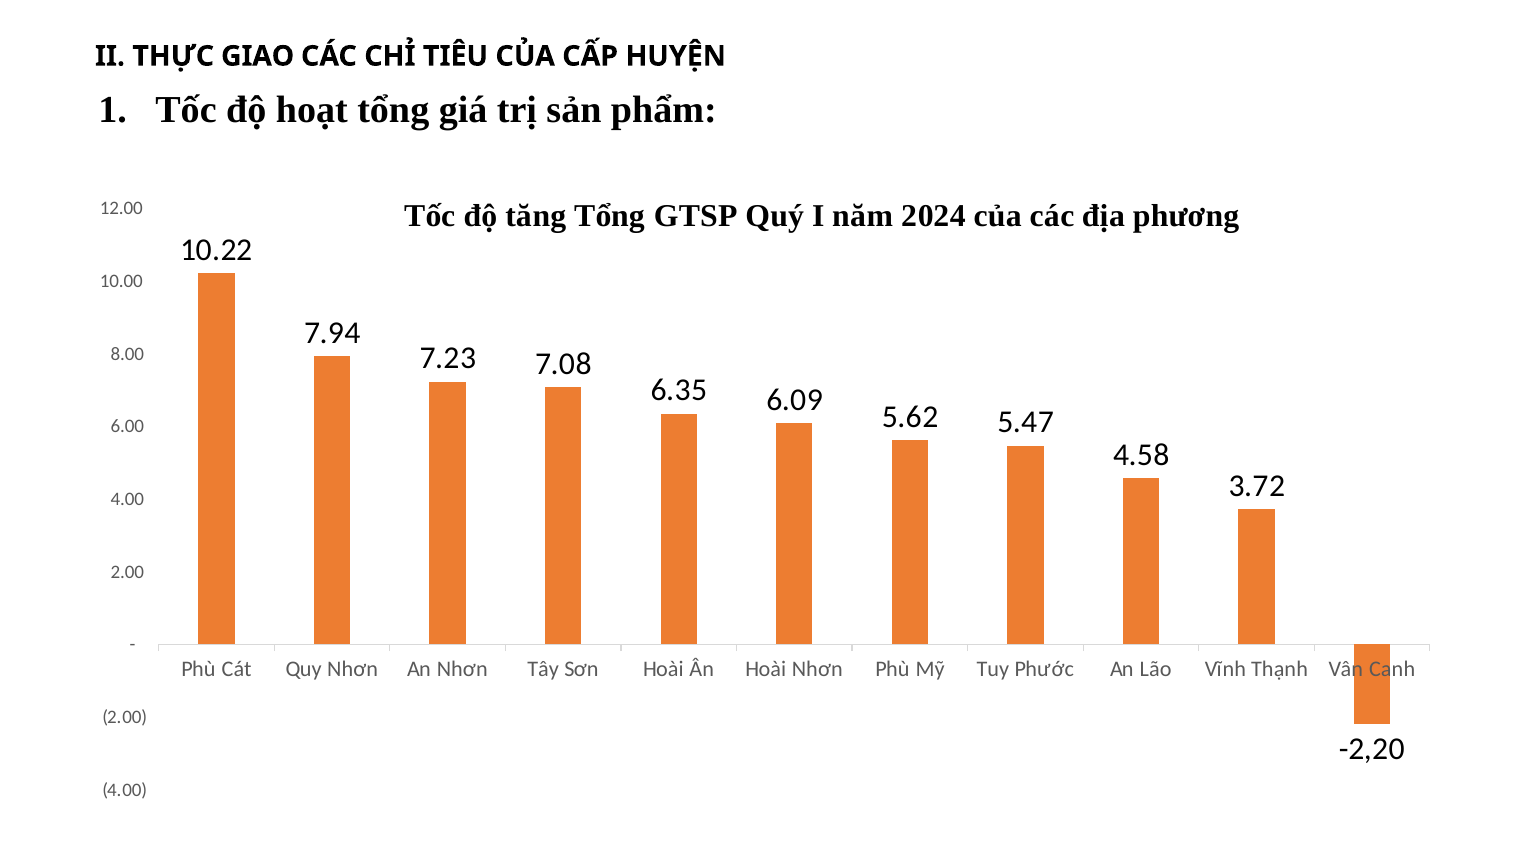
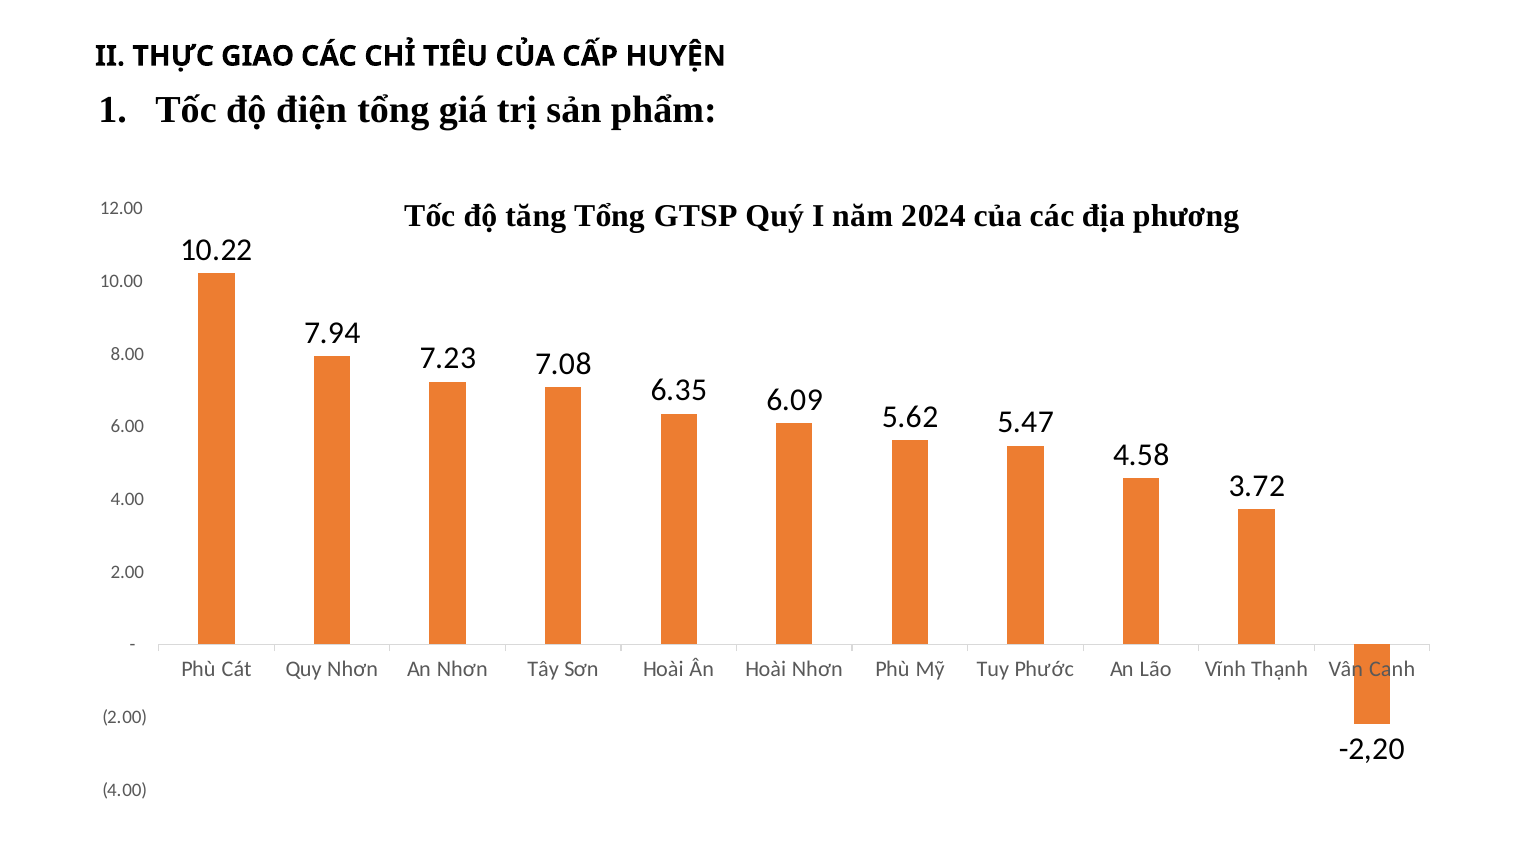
hoạt: hoạt -> điện
